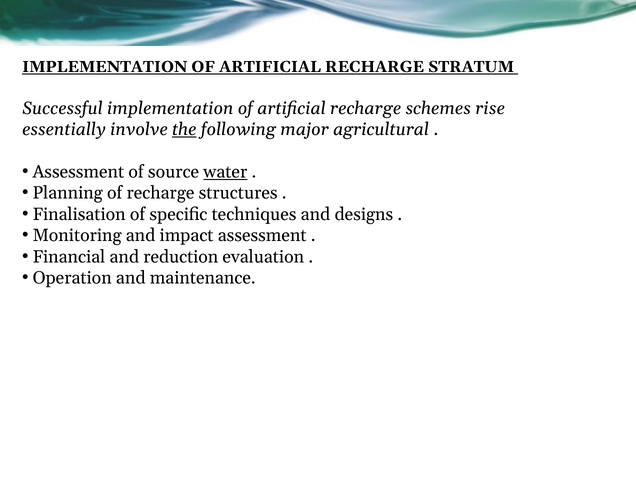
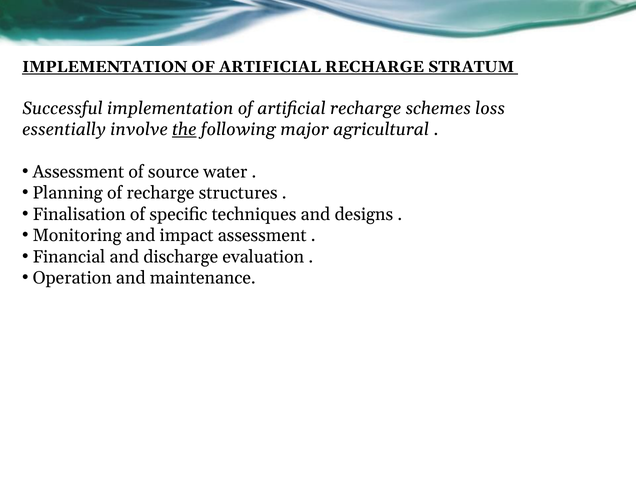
rise: rise -> loss
water underline: present -> none
reduction: reduction -> discharge
